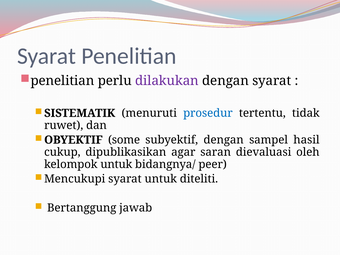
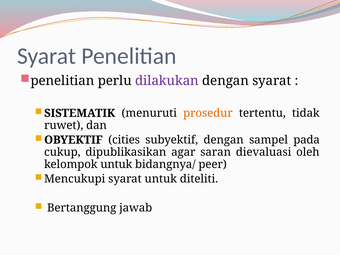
prosedur colour: blue -> orange
some: some -> cities
hasil: hasil -> pada
